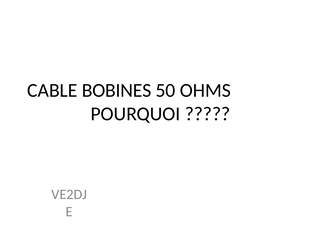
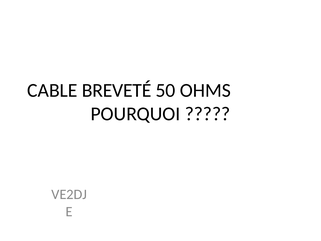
BOBINES: BOBINES -> BREVETÉ
